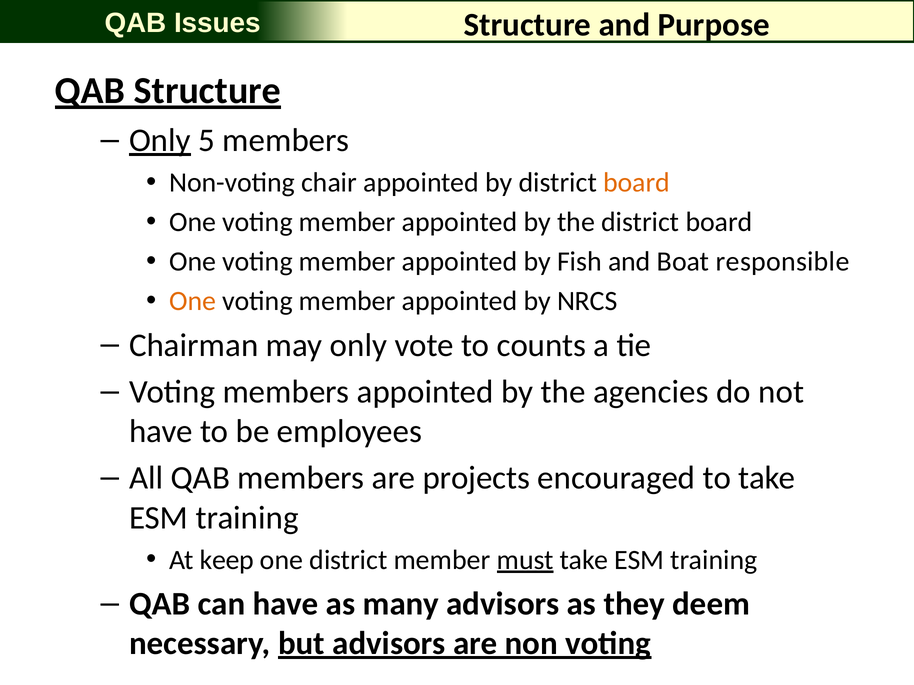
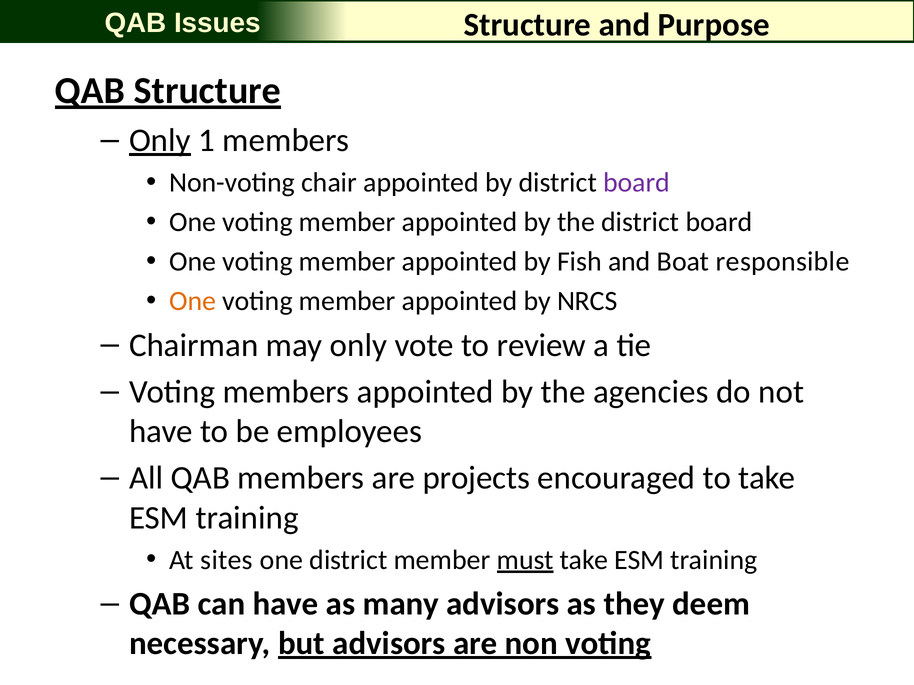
5: 5 -> 1
board at (636, 183) colour: orange -> purple
counts: counts -> review
keep: keep -> sites
